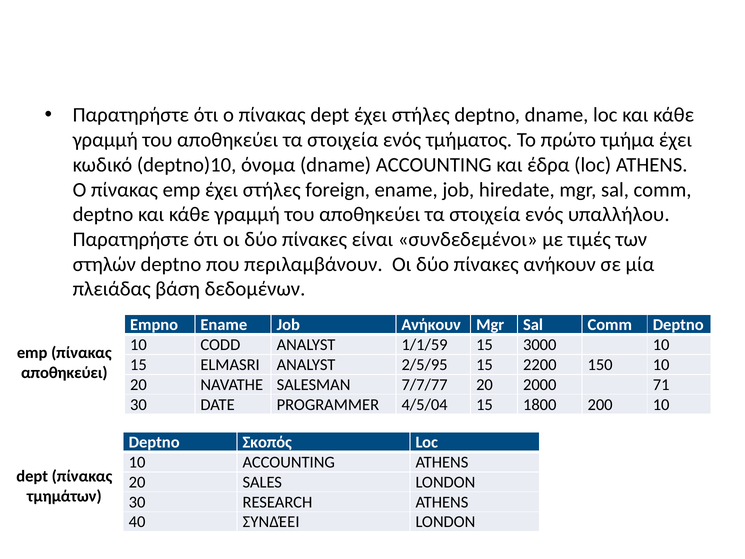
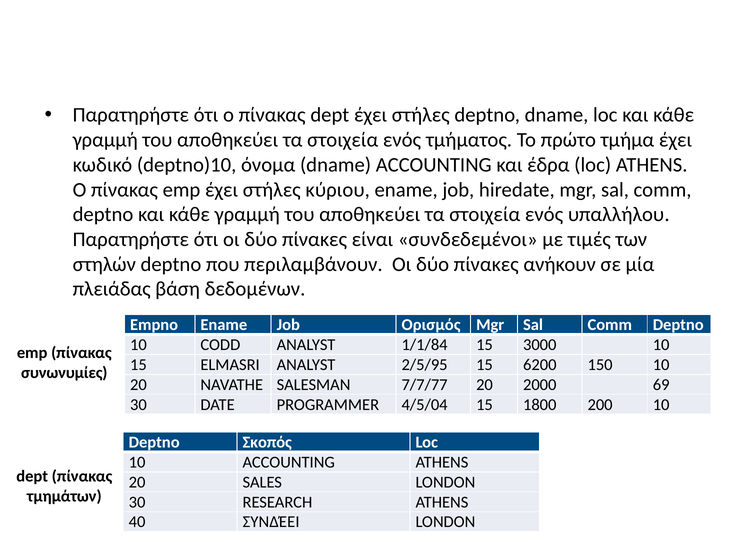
foreign: foreign -> κύριου
Job Ανήκουν: Ανήκουν -> Ορισμός
1/1/59: 1/1/59 -> 1/1/84
2200: 2200 -> 6200
αποθηκεύει at (64, 373): αποθηκεύει -> συνωνυμίες
71: 71 -> 69
